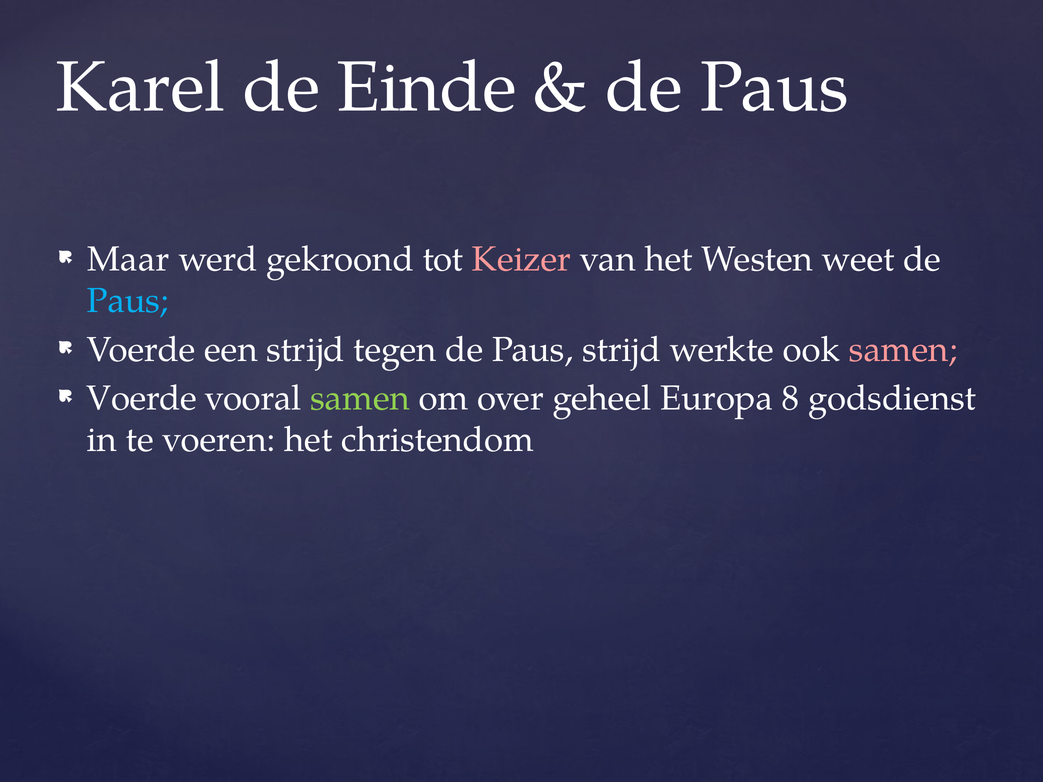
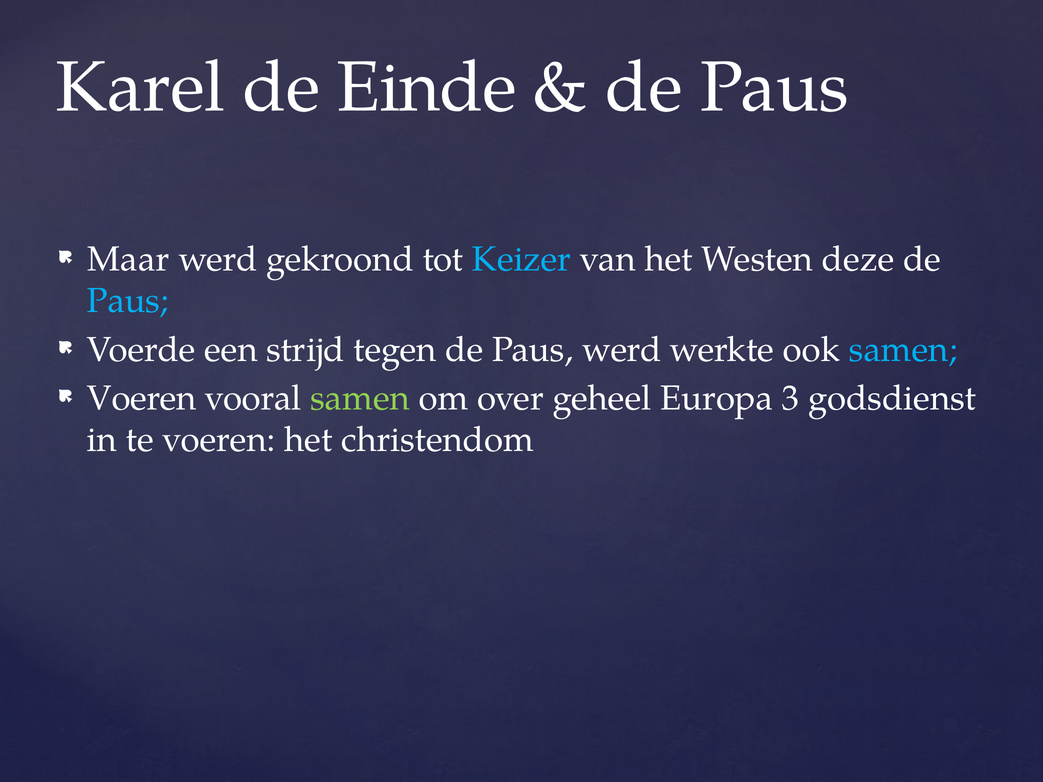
Keizer colour: pink -> light blue
weet: weet -> deze
Paus strijd: strijd -> werd
samen at (903, 350) colour: pink -> light blue
Voerde at (142, 398): Voerde -> Voeren
8: 8 -> 3
